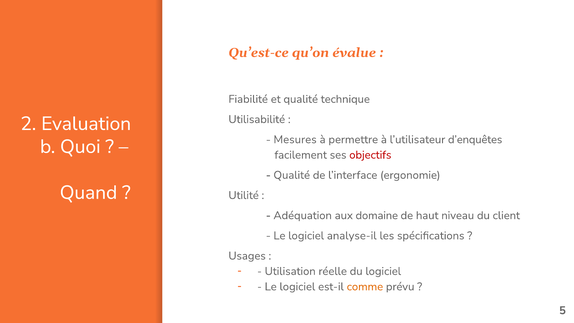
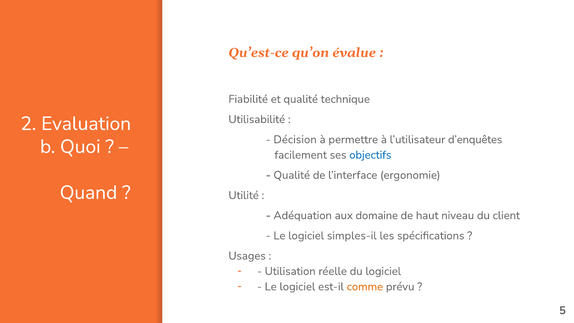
Mesures: Mesures -> Décision
objectifs colour: red -> blue
analyse-il: analyse-il -> simples-il
